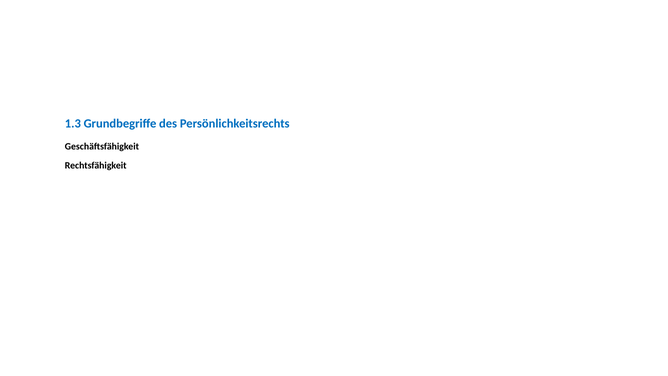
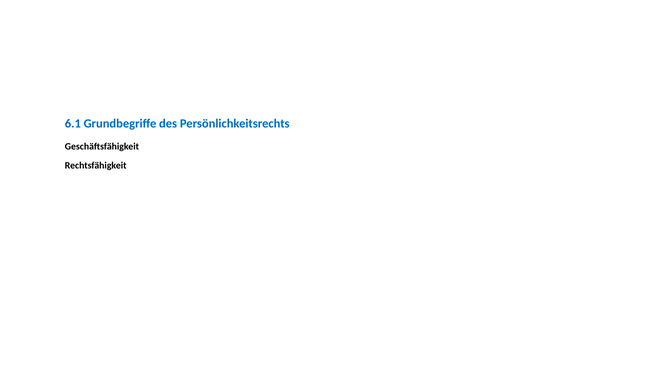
1.3: 1.3 -> 6.1
